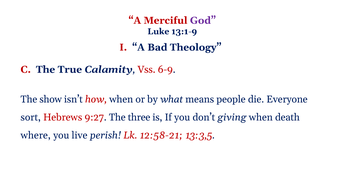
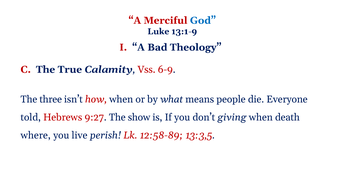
God colour: purple -> blue
show: show -> three
sort: sort -> told
three: three -> show
12:58-21: 12:58-21 -> 12:58-89
